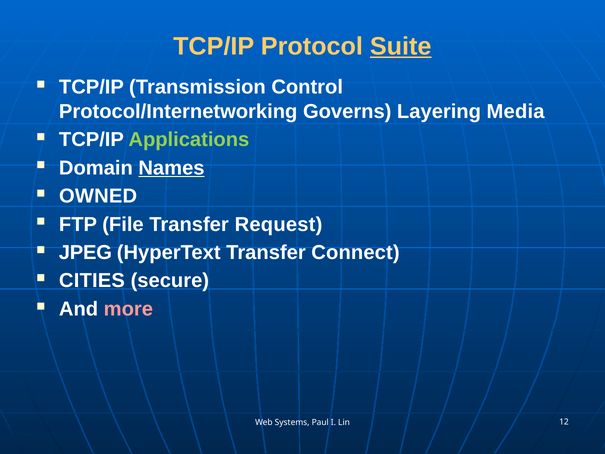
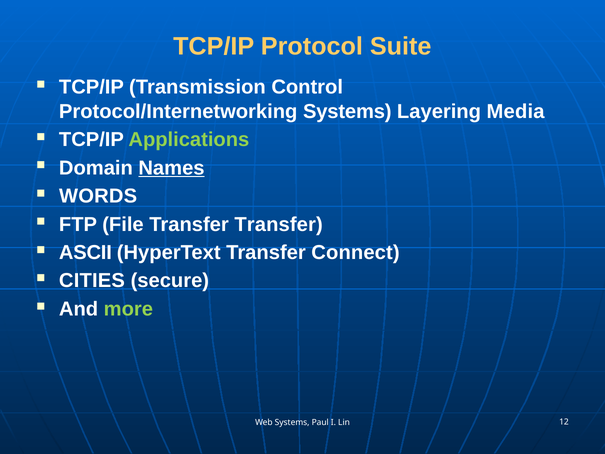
Suite underline: present -> none
Protocol/Internetworking Governs: Governs -> Systems
OWNED: OWNED -> WORDS
Transfer Request: Request -> Transfer
JPEG: JPEG -> ASCII
more colour: pink -> light green
